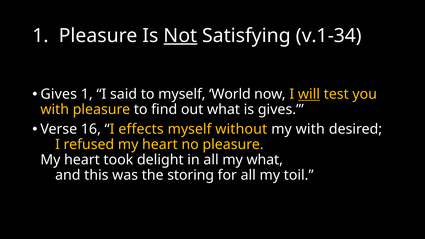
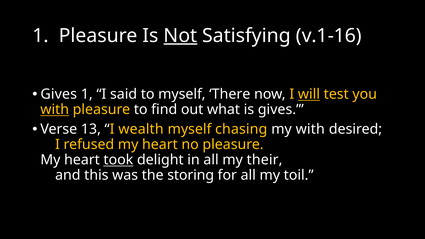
v.1-34: v.1-34 -> v.1-16
World: World -> There
with at (55, 110) underline: none -> present
16: 16 -> 13
effects: effects -> wealth
without: without -> chasing
took underline: none -> present
my what: what -> their
